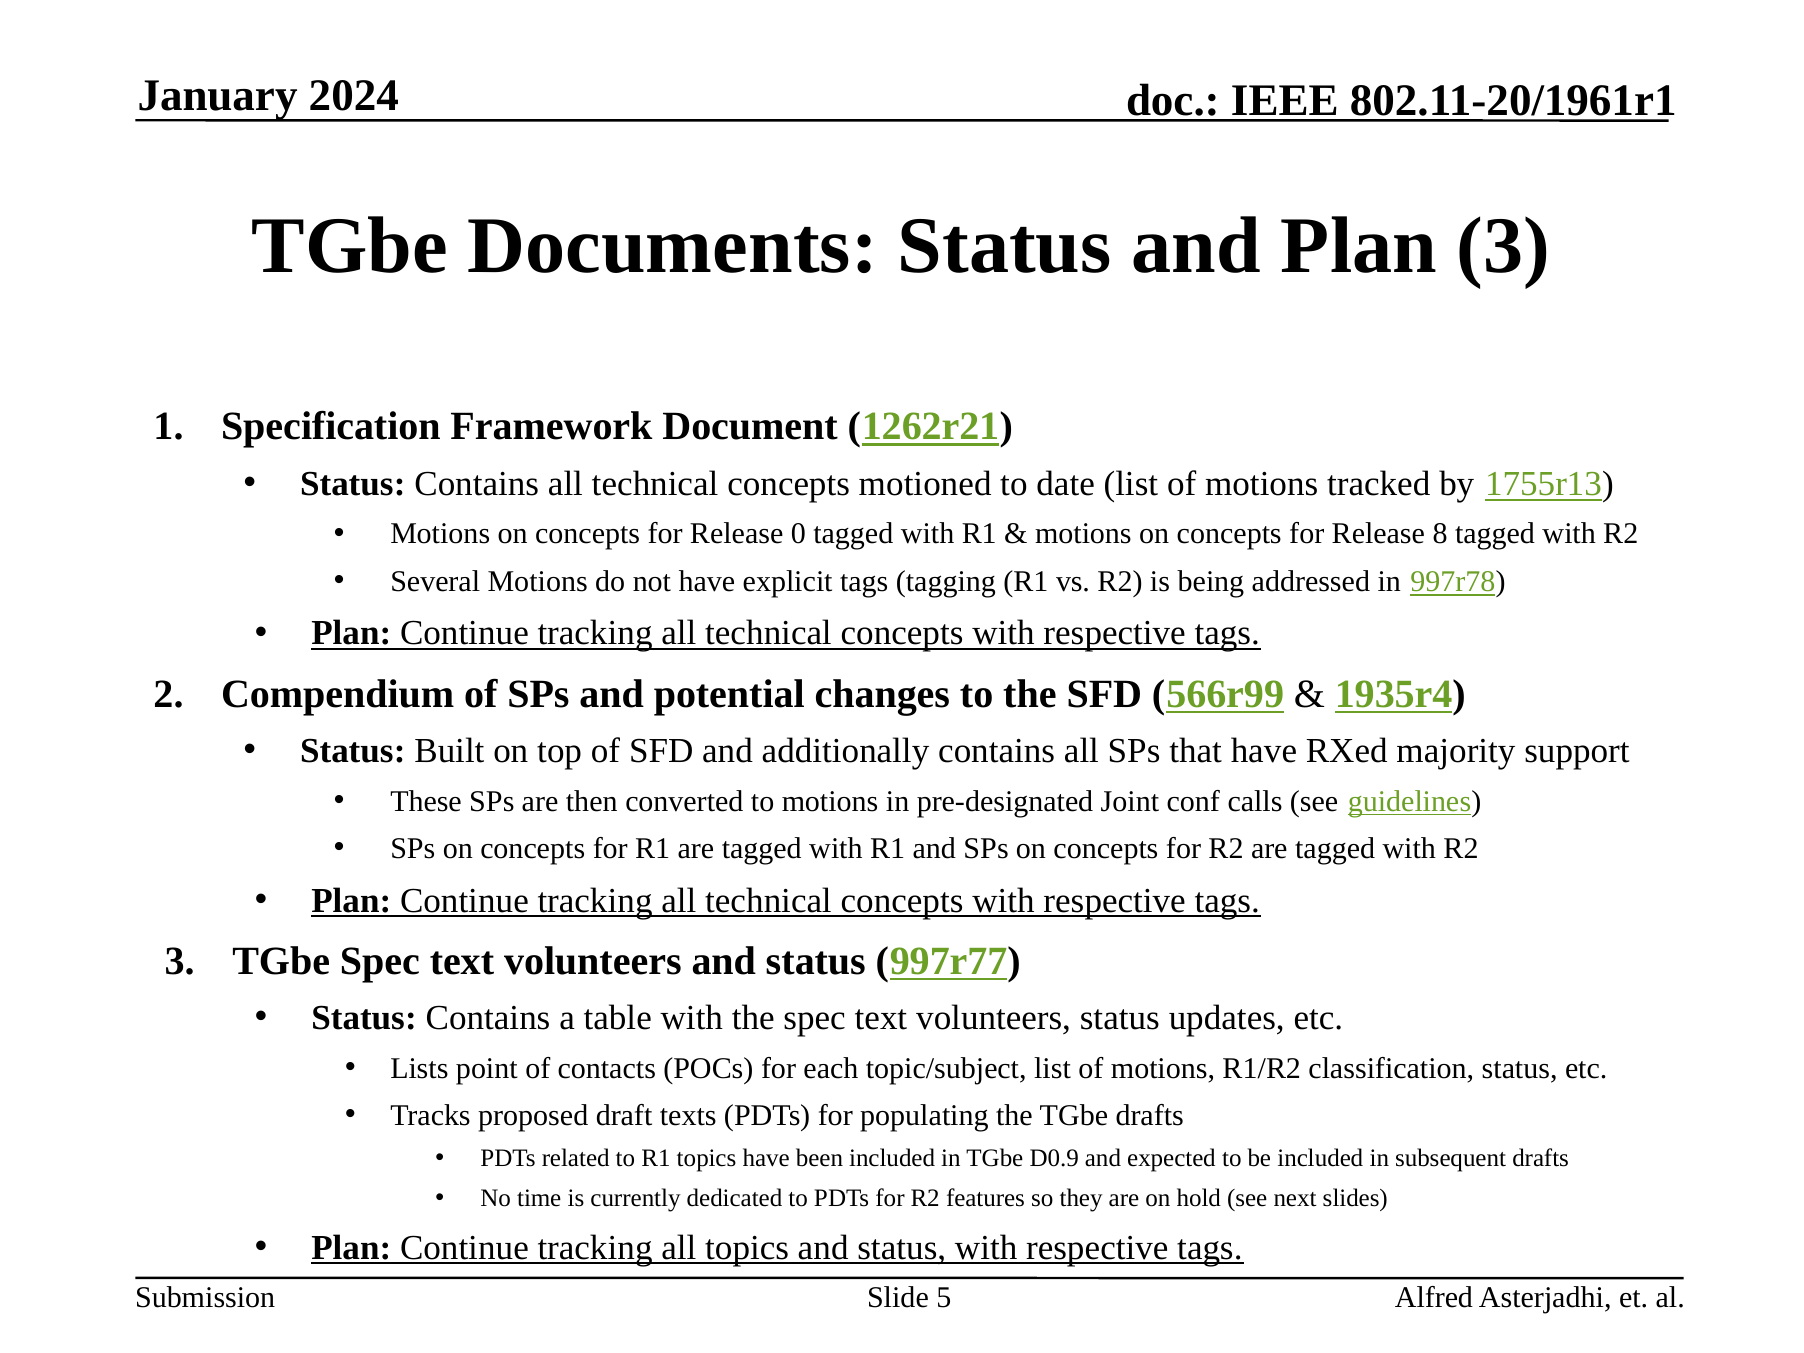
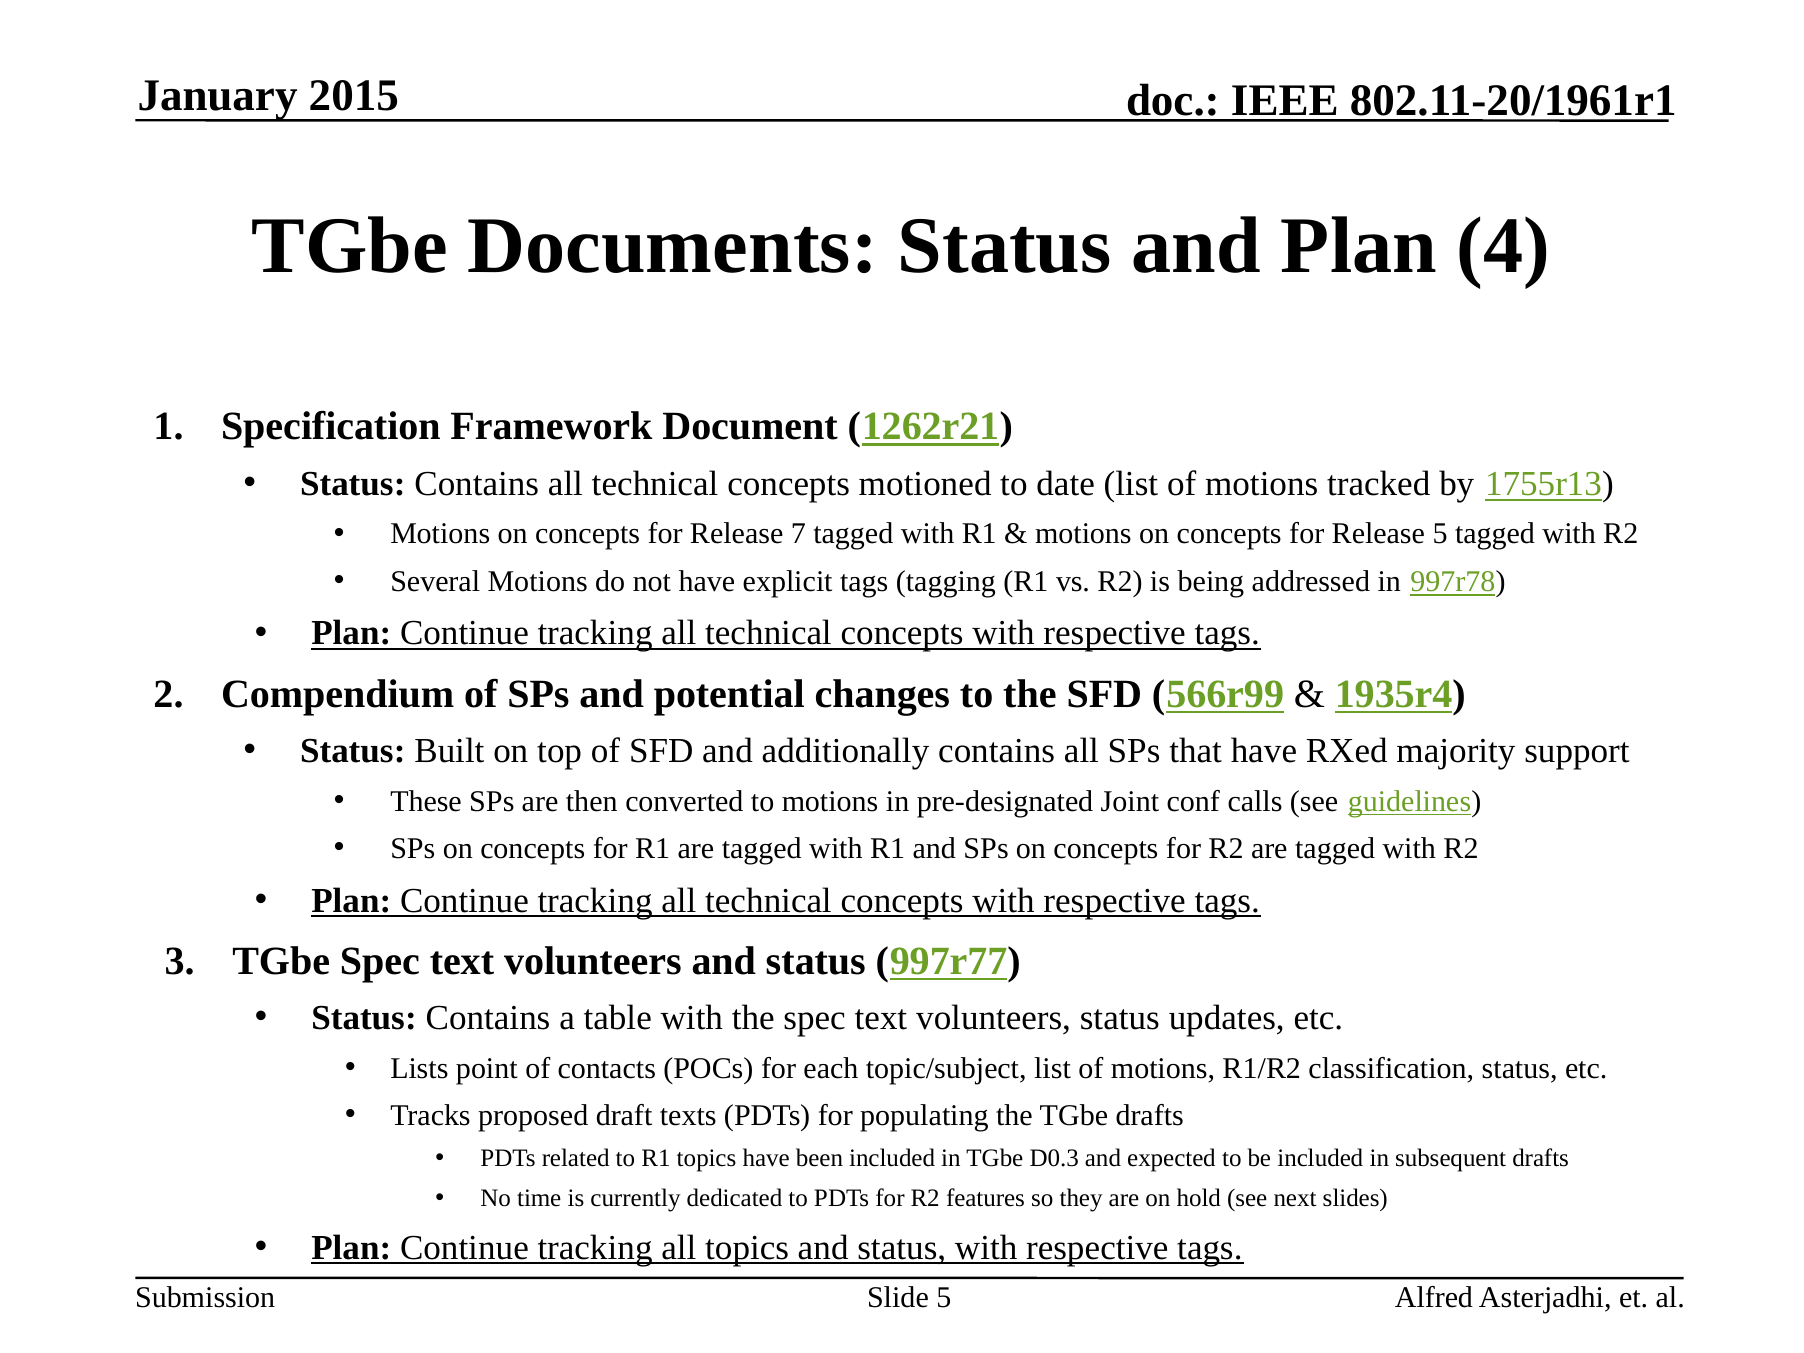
2024: 2024 -> 2015
Plan 3: 3 -> 4
0: 0 -> 7
Release 8: 8 -> 5
D0.9: D0.9 -> D0.3
